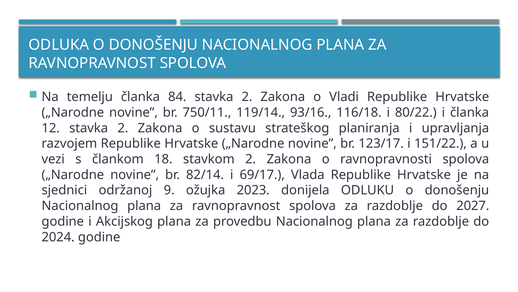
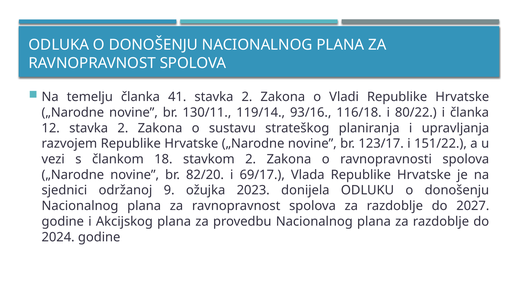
84: 84 -> 41
750/11: 750/11 -> 130/11
82/14: 82/14 -> 82/20
